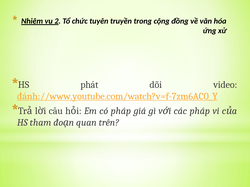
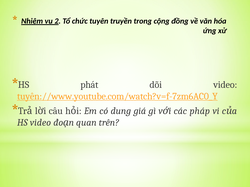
đánh://www.youtube.com/watch?v=f-7zm6AC0_Y: đánh://www.youtube.com/watch?v=f-7zm6AC0_Y -> tuyên://www.youtube.com/watch?v=f-7zm6AC0_Y
có pháp: pháp -> dung
HS tham: tham -> video
